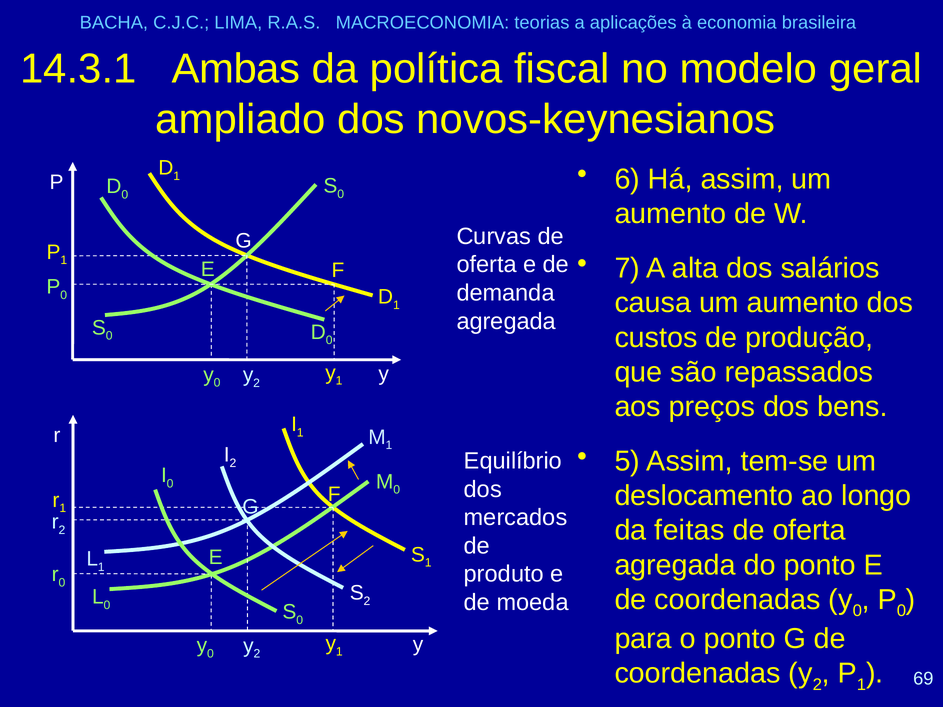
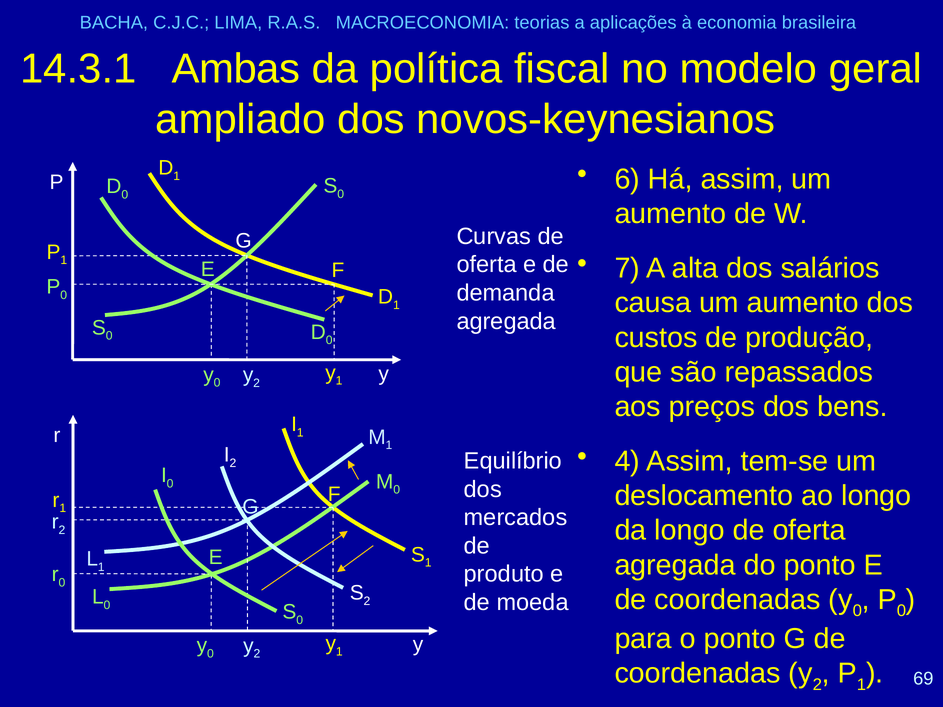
5: 5 -> 4
da feitas: feitas -> longo
